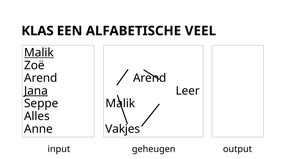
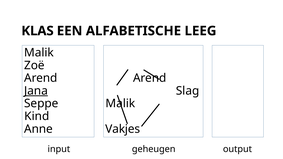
VEEL: VEEL -> LEEG
Malik at (39, 53) underline: present -> none
Leer: Leer -> Slag
Alles: Alles -> Kind
